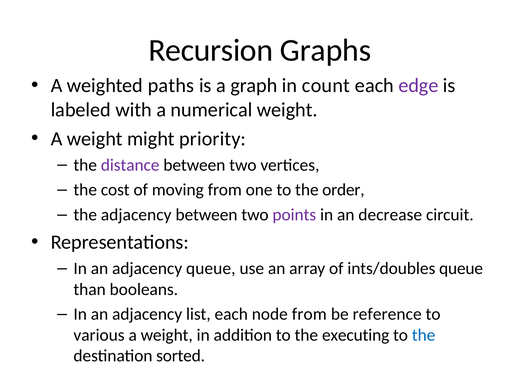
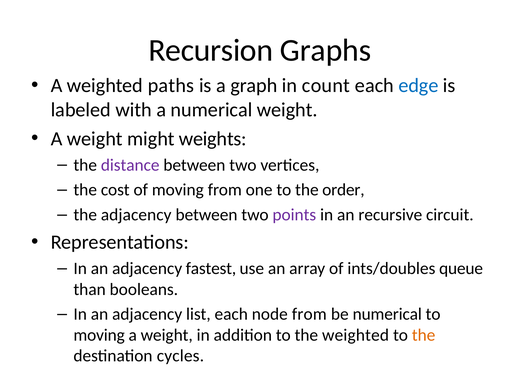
edge colour: purple -> blue
priority: priority -> weights
decrease: decrease -> recursive
adjacency queue: queue -> fastest
be reference: reference -> numerical
various at (99, 335): various -> moving
the executing: executing -> weighted
the at (424, 335) colour: blue -> orange
sorted: sorted -> cycles
